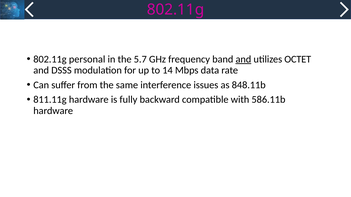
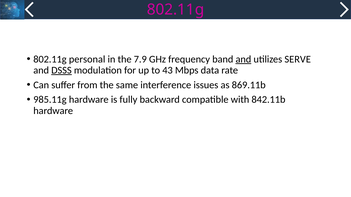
5.7: 5.7 -> 7.9
OCTET: OCTET -> SERVE
DSSS underline: none -> present
14: 14 -> 43
848.11b: 848.11b -> 869.11b
811.11g: 811.11g -> 985.11g
586.11b: 586.11b -> 842.11b
